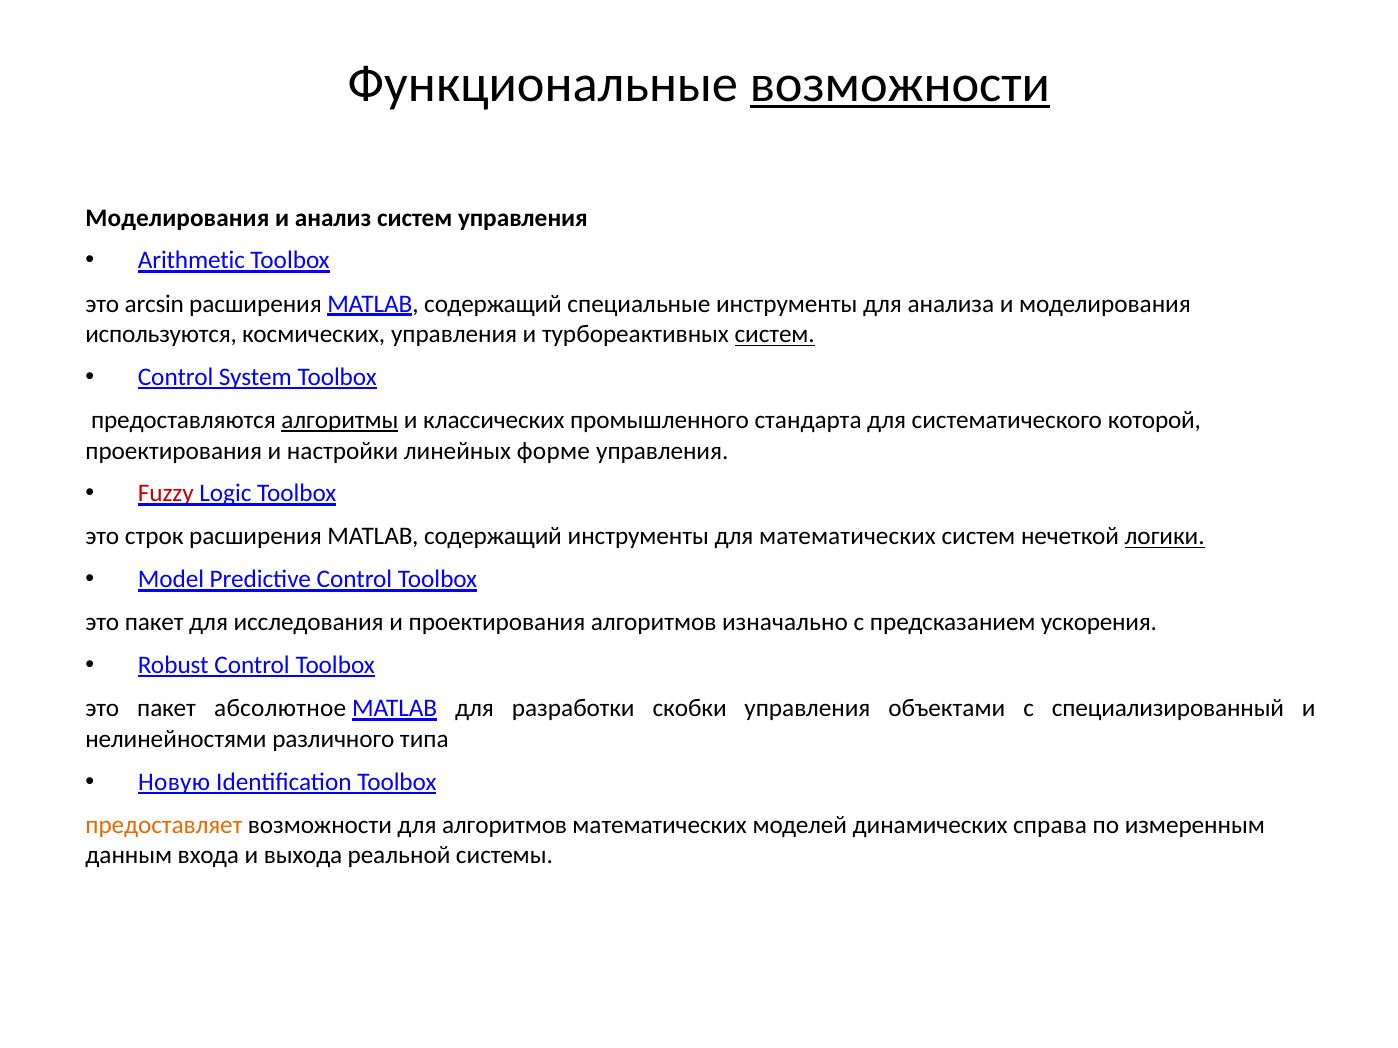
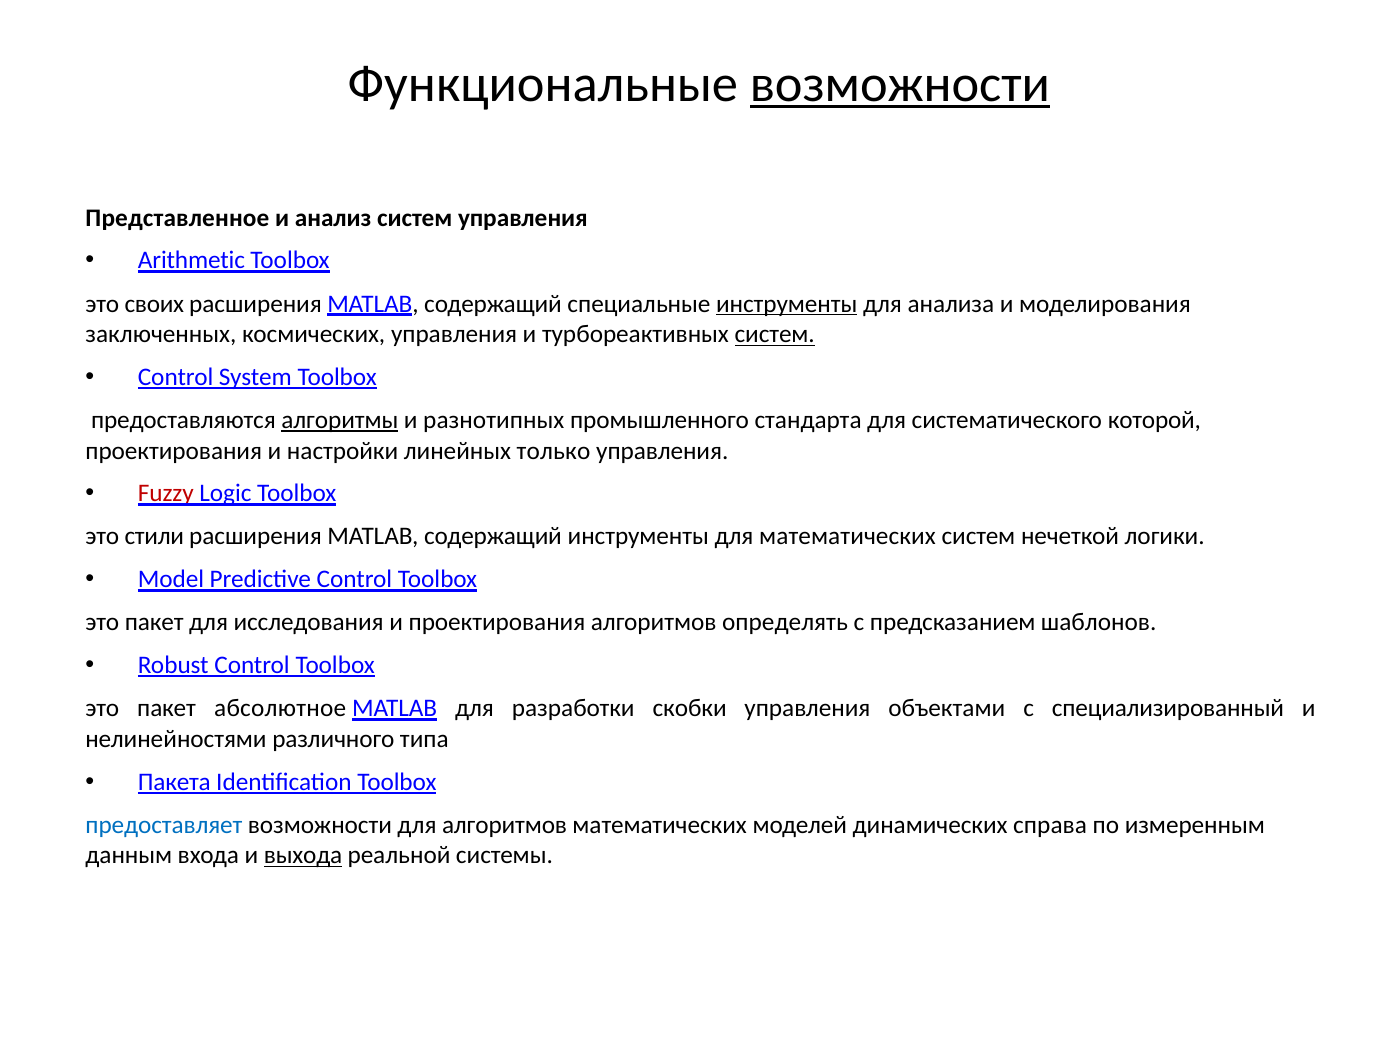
Моделирования at (177, 218): Моделирования -> Представленное
arcsin: arcsin -> своих
инструменты at (787, 304) underline: none -> present
используются: используются -> заключенных
классических: классических -> разнотипных
форме: форме -> только
строк: строк -> стили
логики underline: present -> none
изначально: изначально -> определять
ускорения: ускорения -> шаблонов
Новую: Новую -> Пакета
предоставляет colour: orange -> blue
выхода underline: none -> present
